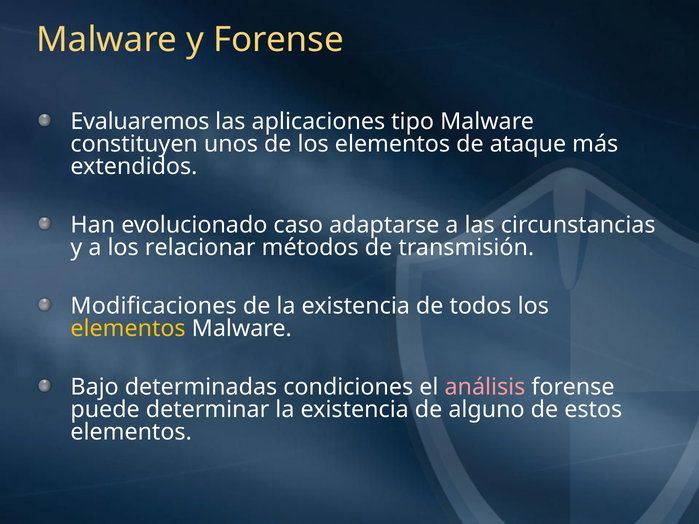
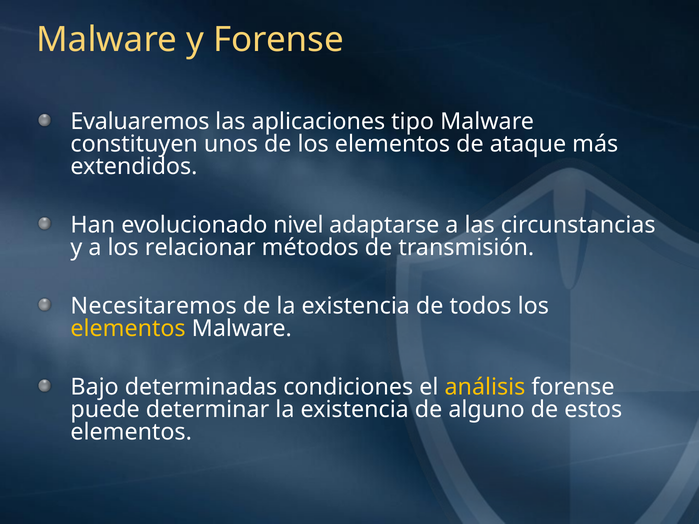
caso: caso -> nivel
Modificaciones: Modificaciones -> Necesitaremos
análisis colour: pink -> yellow
